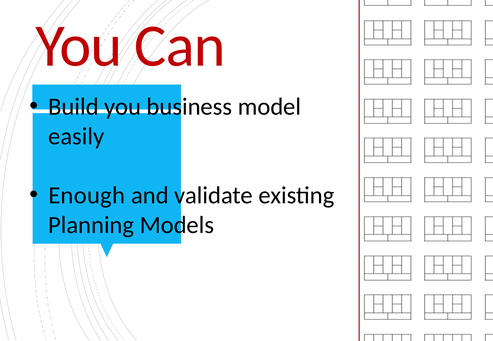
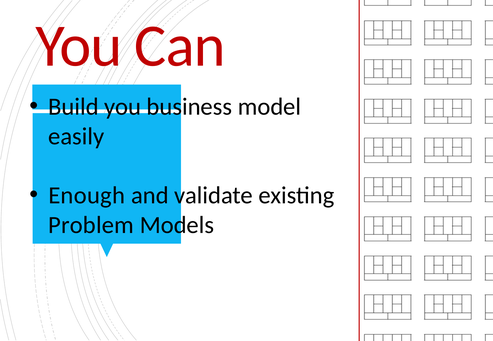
Planning: Planning -> Problem
